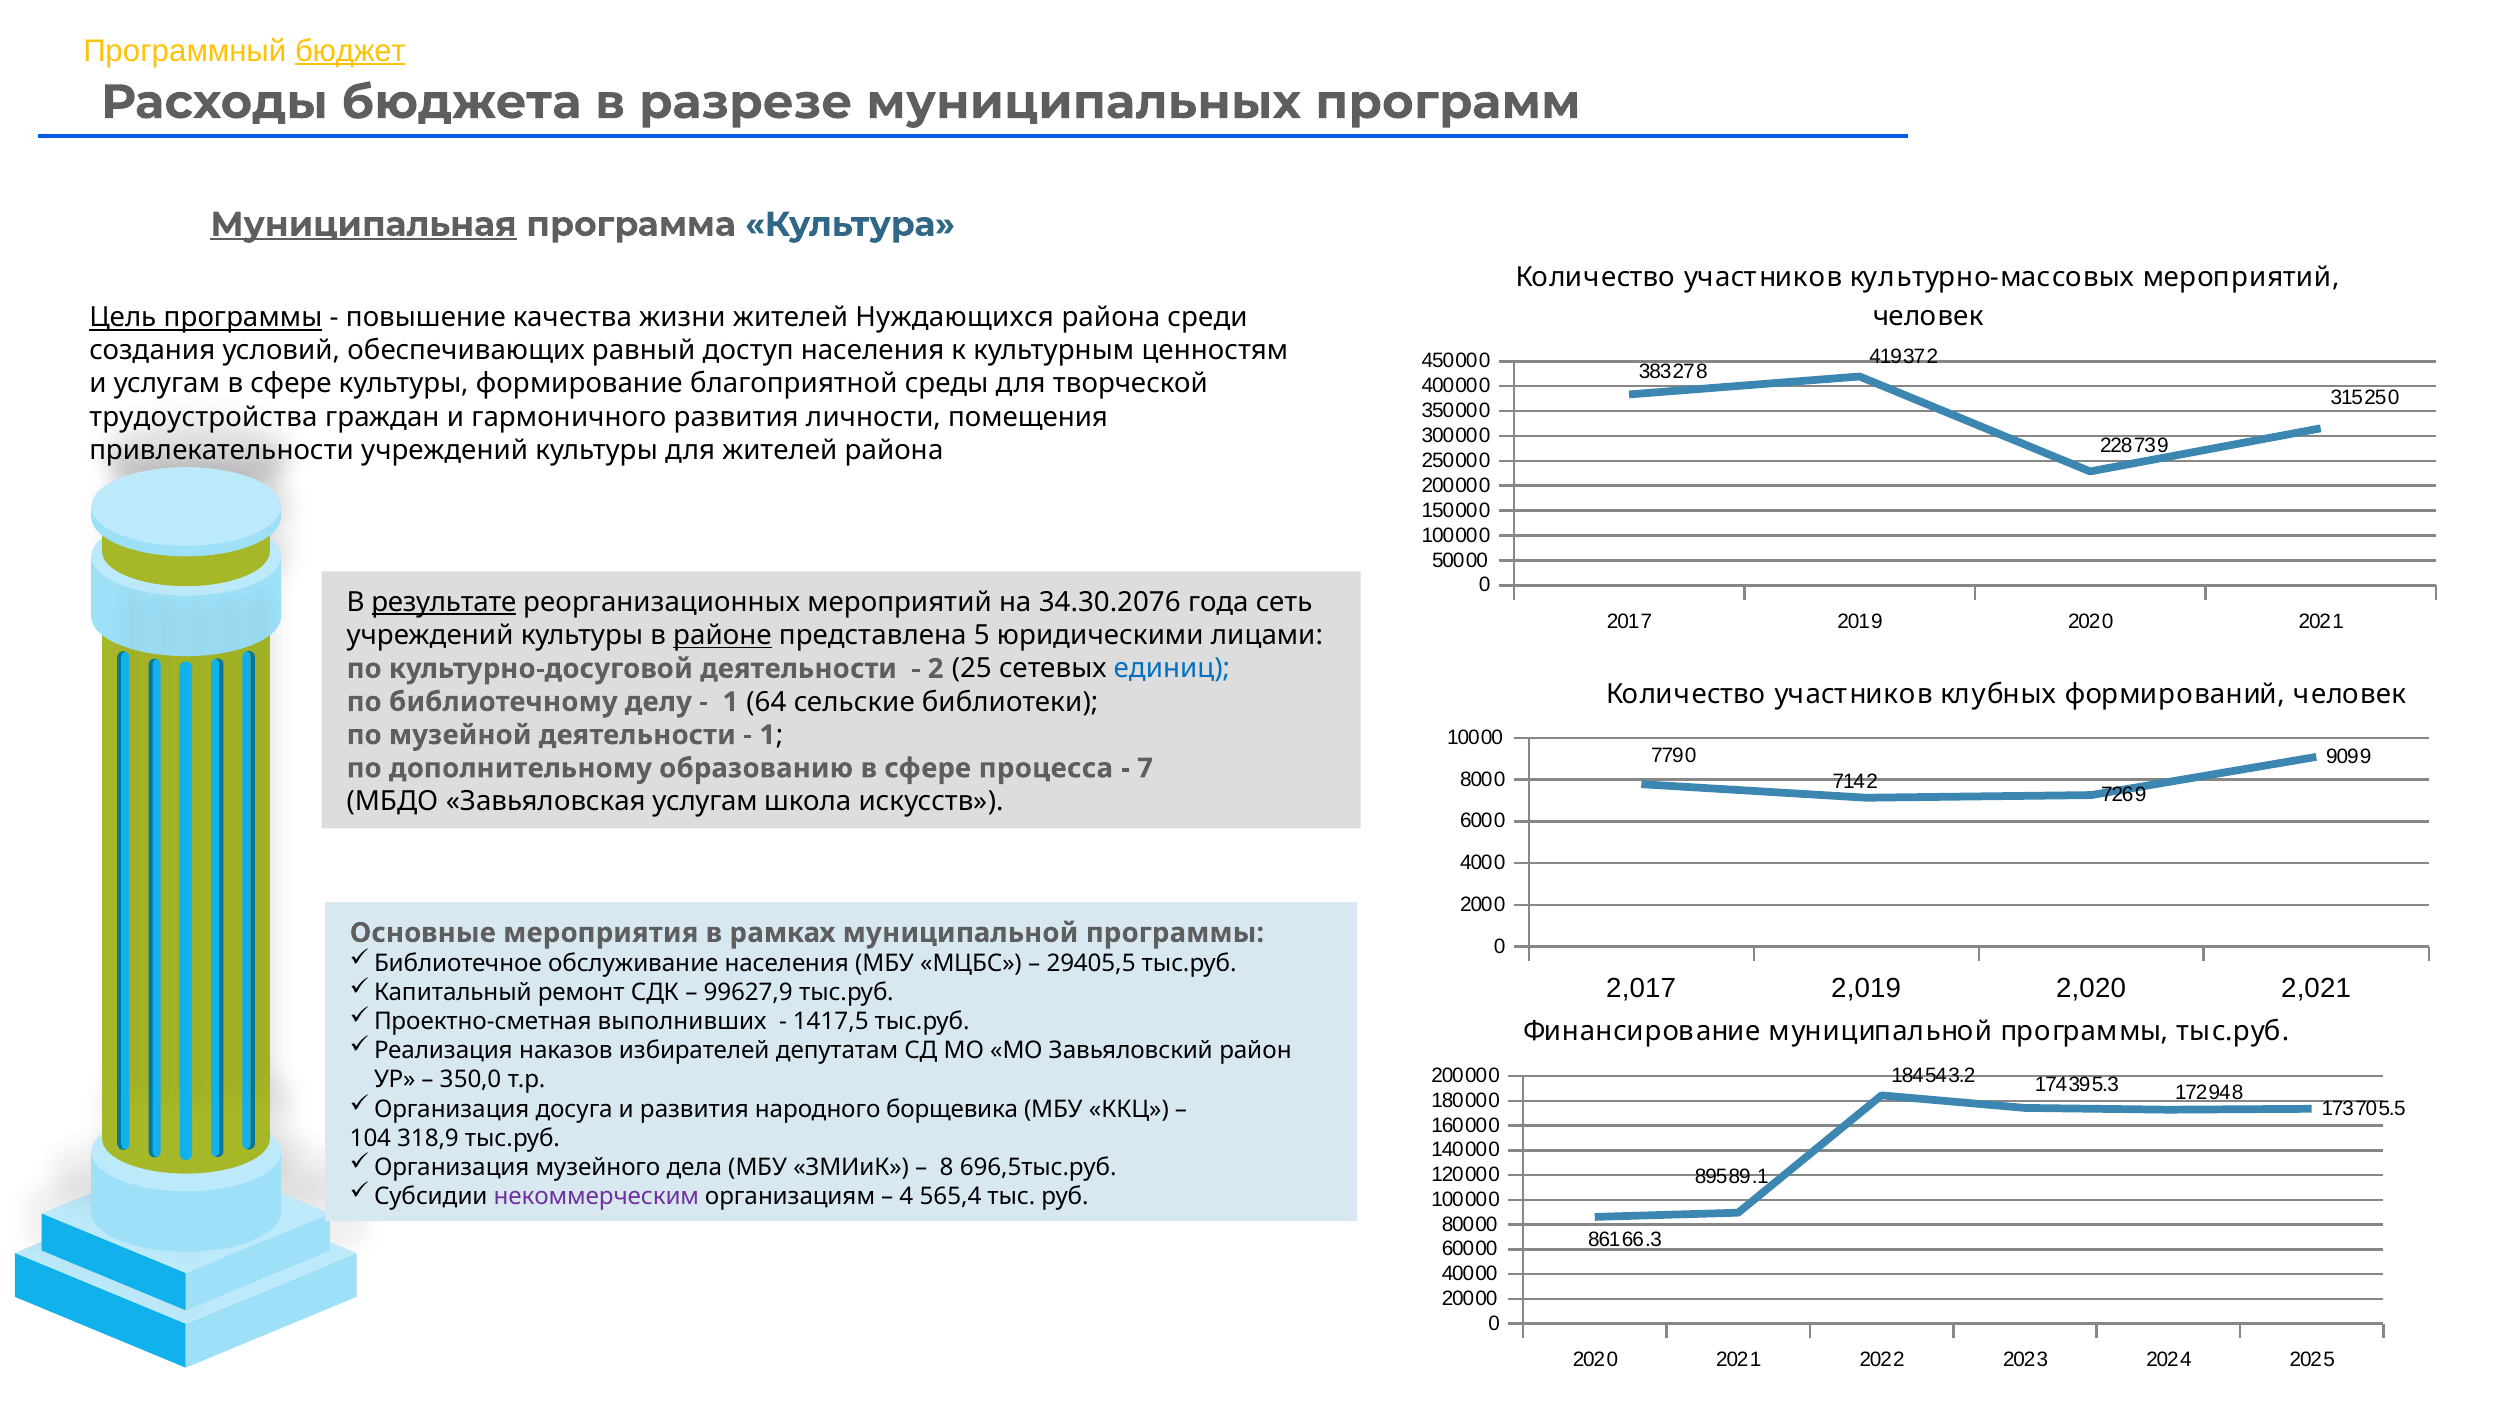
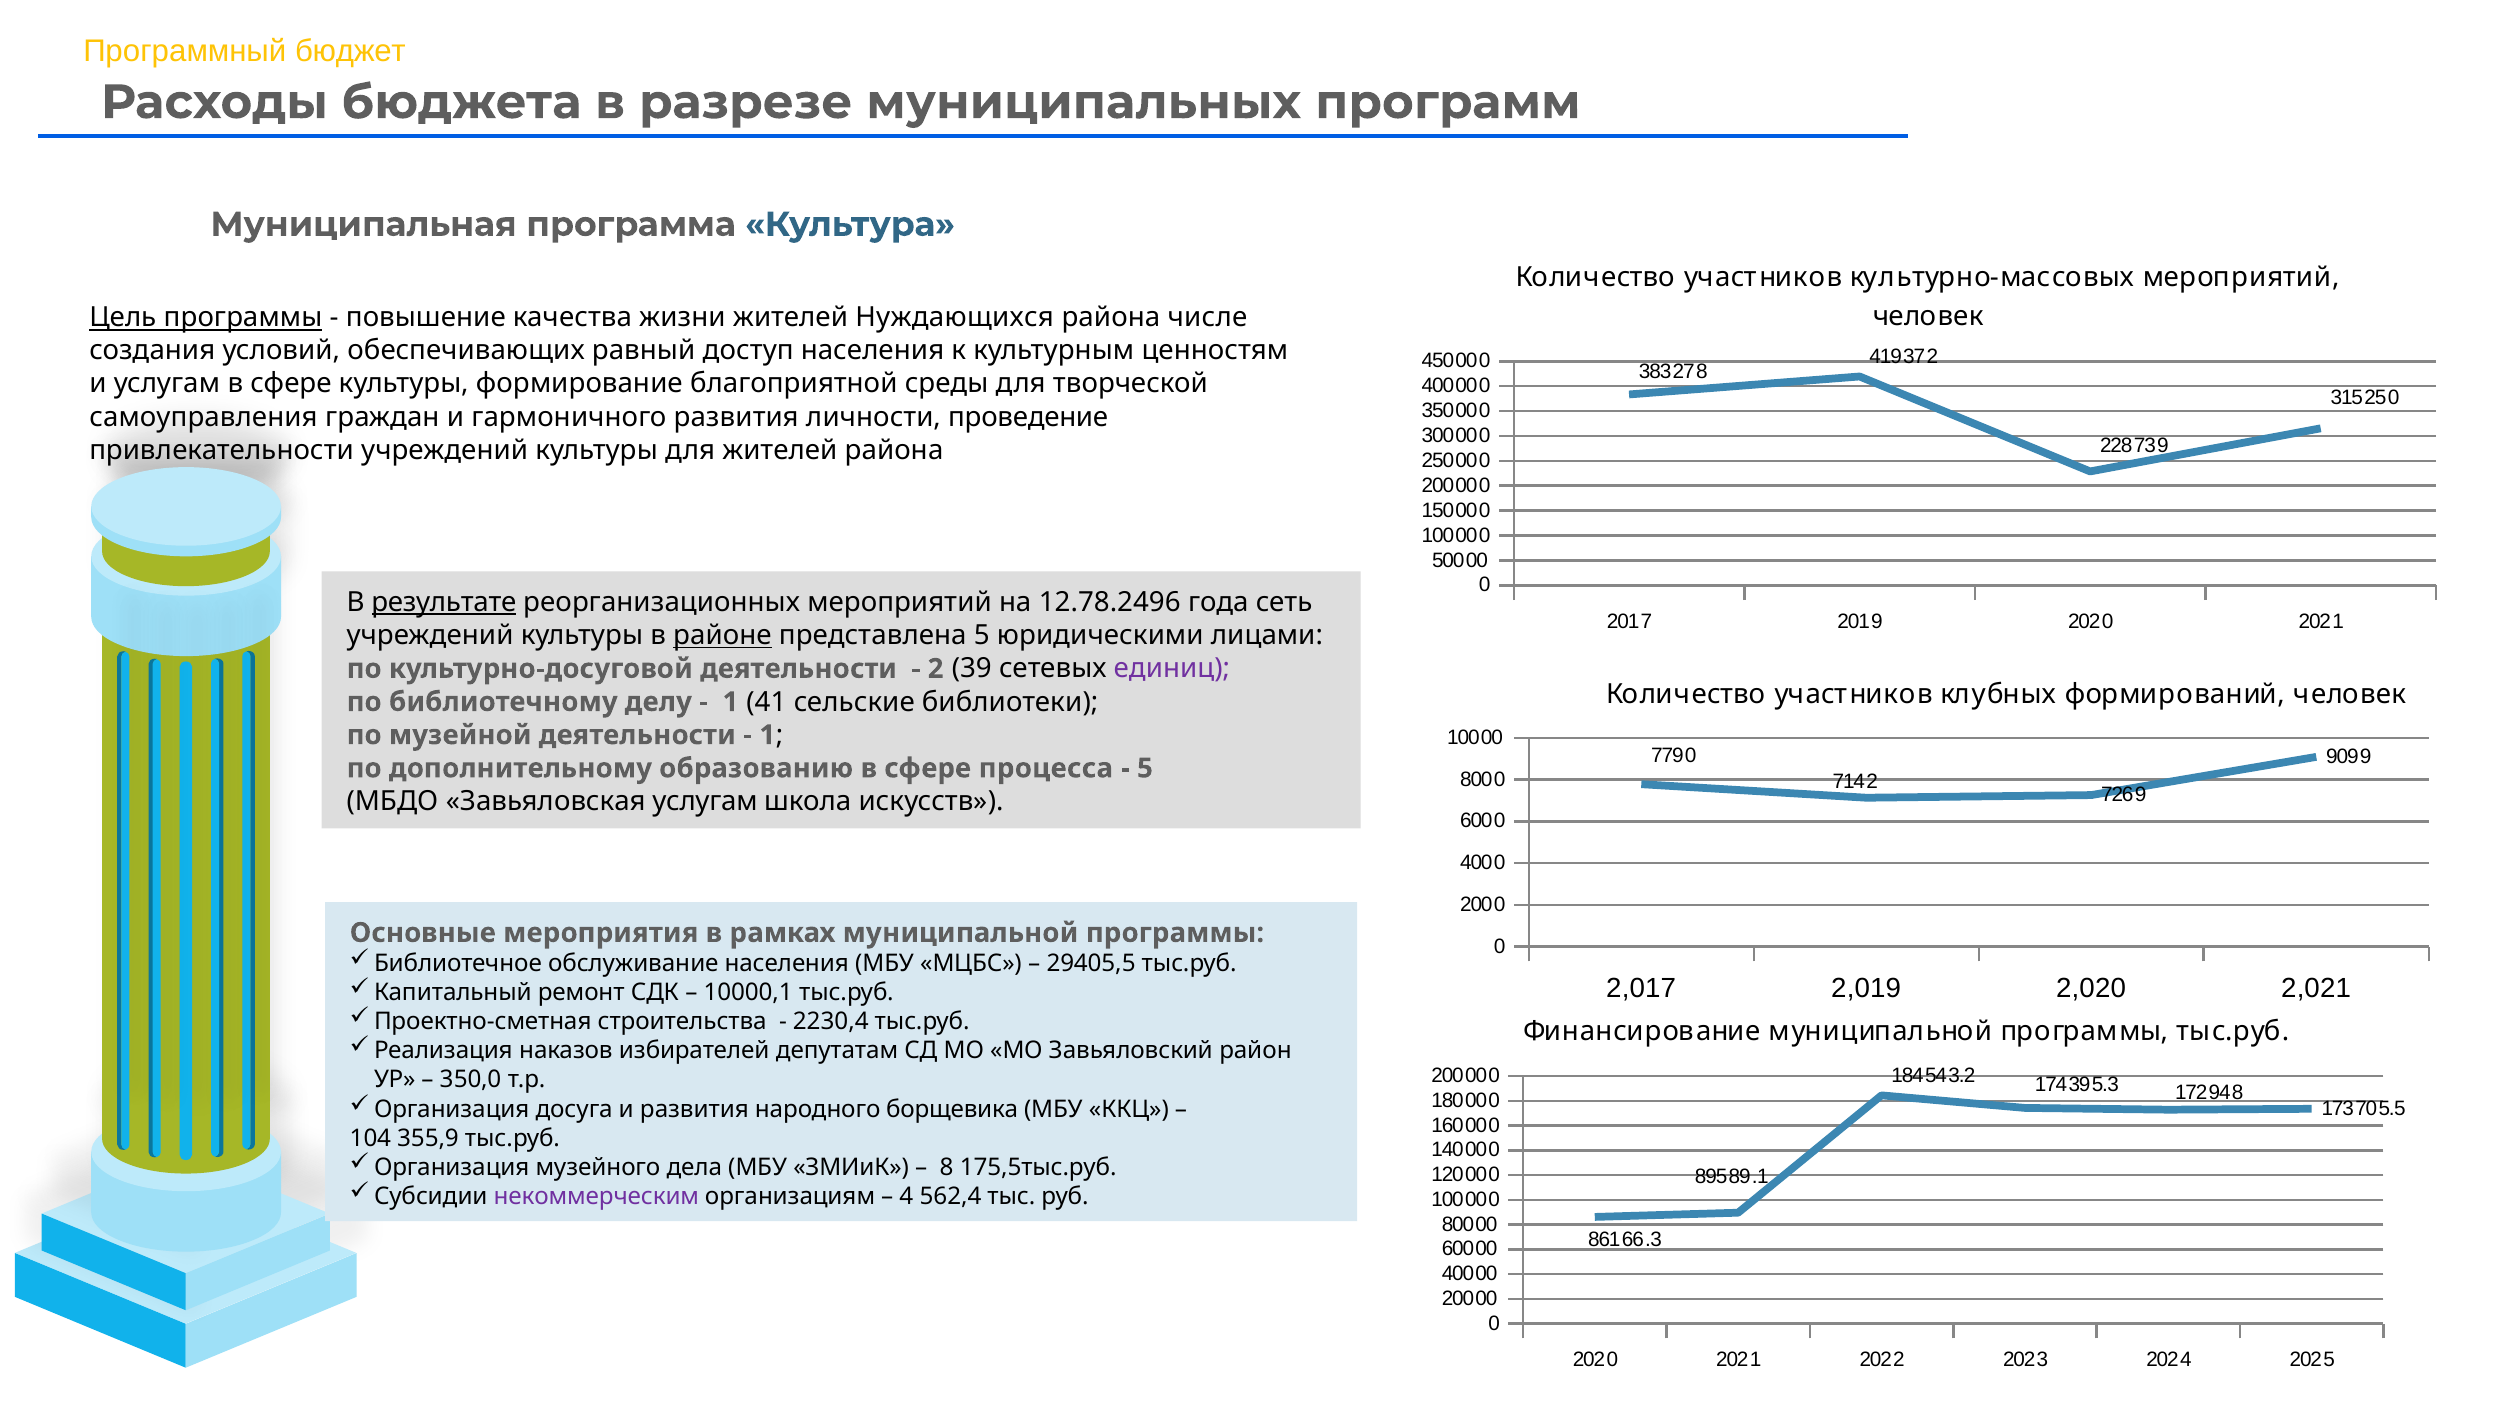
бюджет underline: present -> none
Муниципальная underline: present -> none
среди: среди -> числе
трудоустройства: трудоустройства -> самоуправления
помещения: помещения -> проведение
34.30.2076: 34.30.2076 -> 12.78.2496
25: 25 -> 39
единиц colour: blue -> purple
64: 64 -> 41
7 at (1145, 768): 7 -> 5
99627,9: 99627,9 -> 10000,1
выполнивших: выполнивших -> строительства
1417,5: 1417,5 -> 2230,4
318,9: 318,9 -> 355,9
696,5тыс.руб: 696,5тыс.руб -> 175,5тыс.руб
565,4: 565,4 -> 562,4
